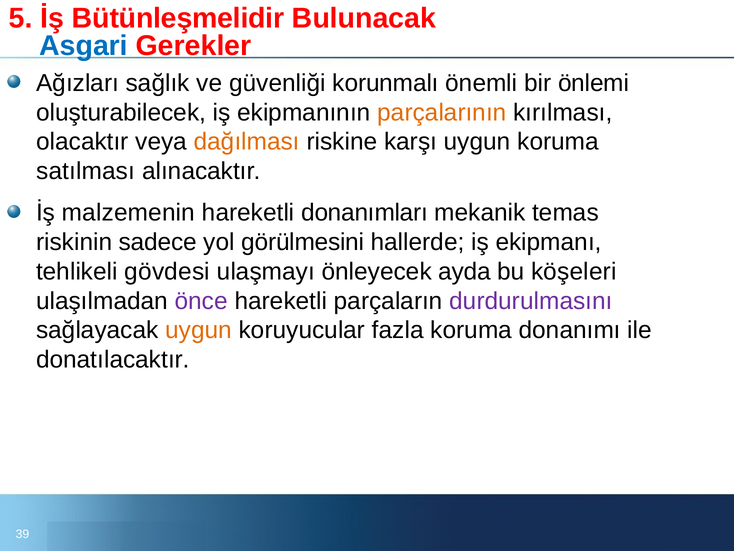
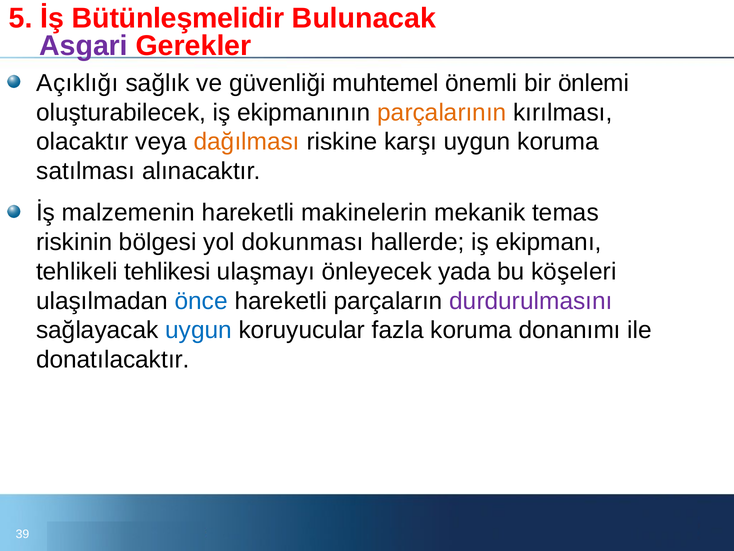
Asgari colour: blue -> purple
Ağızları: Ağızları -> Açıklığı
korunmalı: korunmalı -> muhtemel
donanımları: donanımları -> makinelerin
sadece: sadece -> bölgesi
görülmesini: görülmesini -> dokunması
gövdesi: gövdesi -> tehlikesi
ayda: ayda -> yada
önce colour: purple -> blue
uygun at (199, 330) colour: orange -> blue
